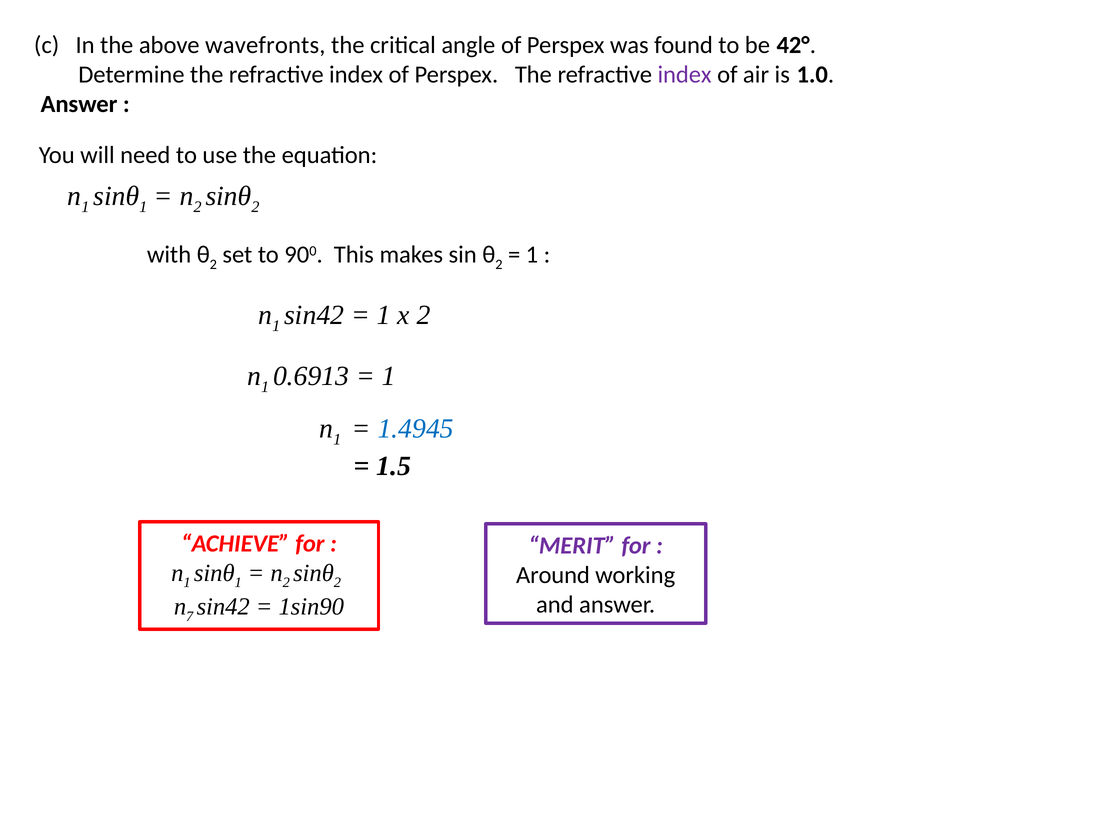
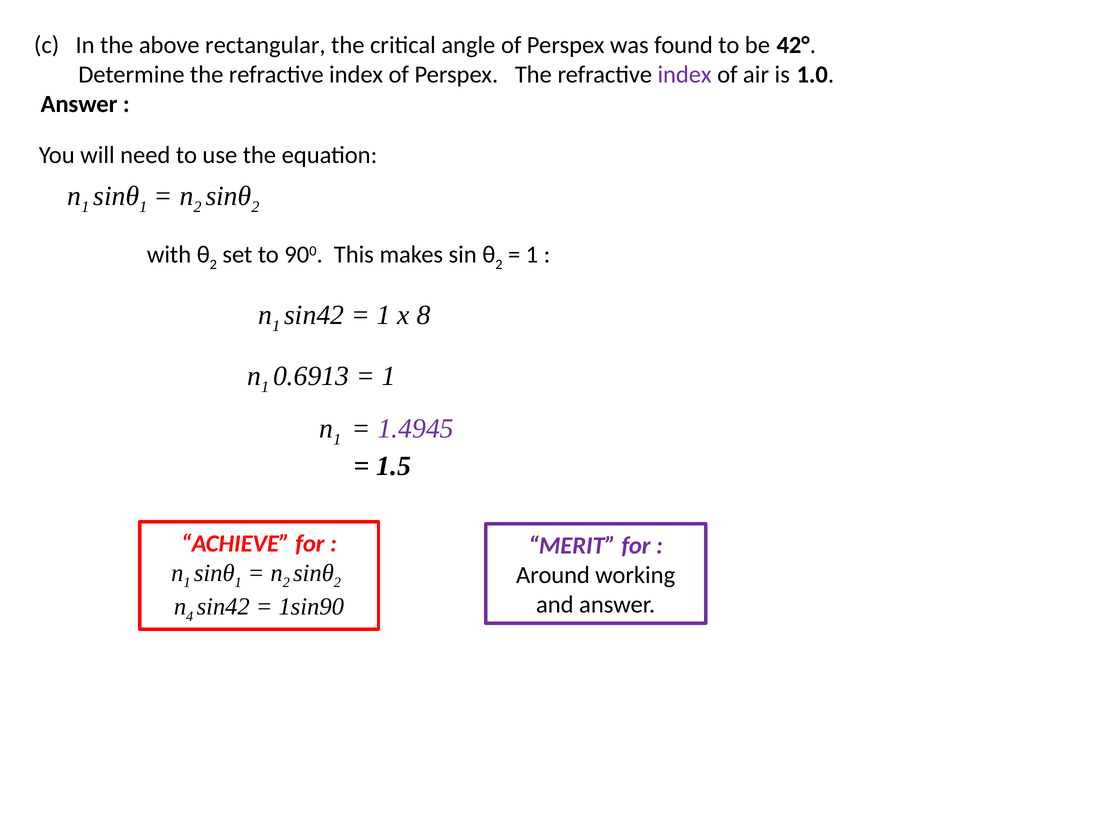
wavefronts: wavefronts -> rectangular
x 2: 2 -> 8
1.4945 colour: blue -> purple
7: 7 -> 4
